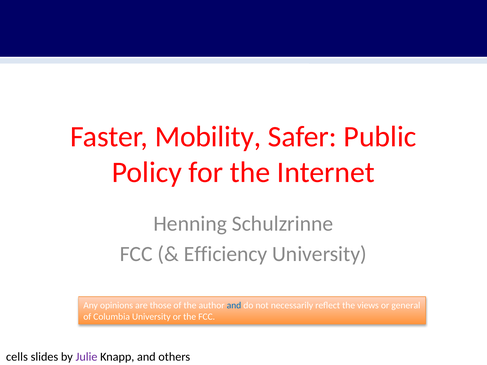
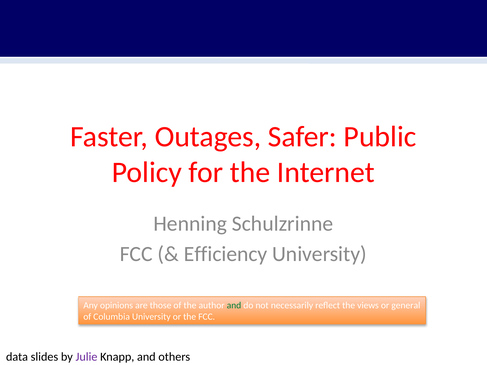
Mobility: Mobility -> Outages
and at (234, 306) colour: blue -> green
cells: cells -> data
